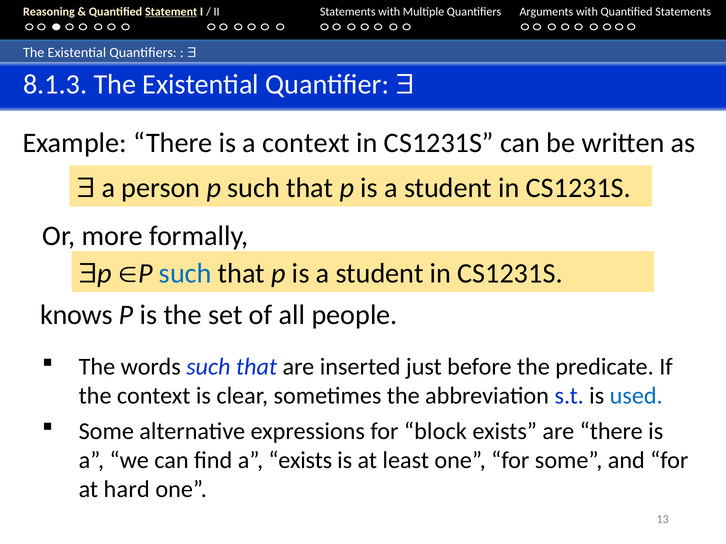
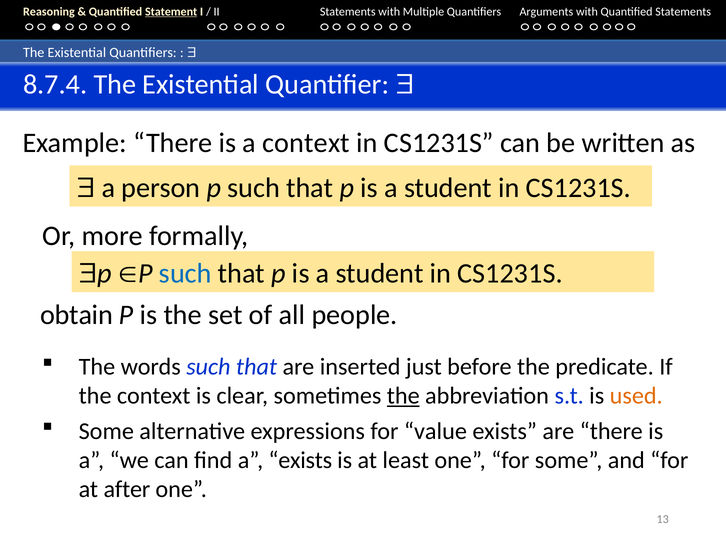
8.1.3: 8.1.3 -> 8.7.4
knows: knows -> obtain
the at (403, 396) underline: none -> present
used colour: blue -> orange
block: block -> value
hard: hard -> after
